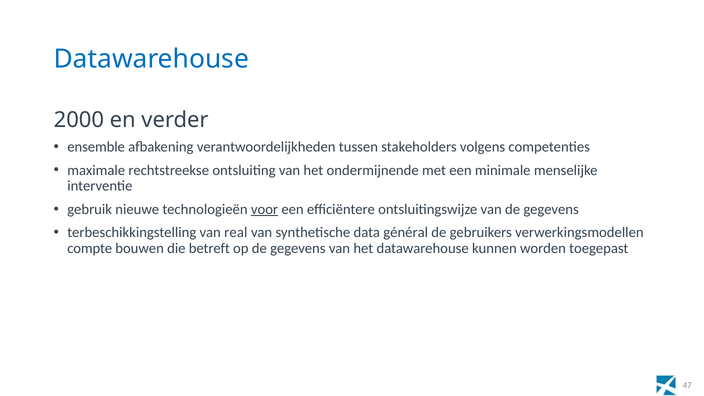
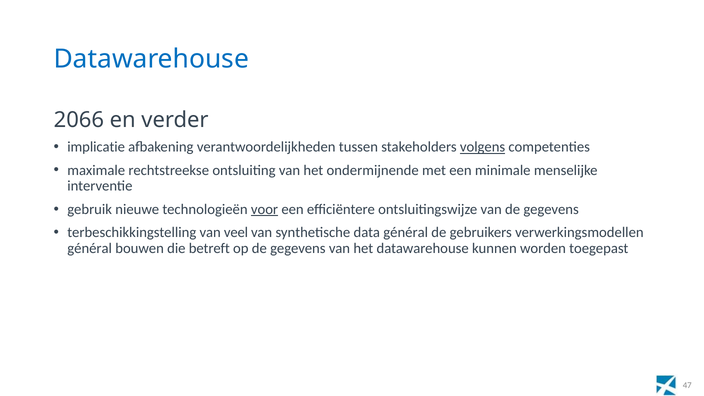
2000: 2000 -> 2066
ensemble: ensemble -> implicatie
volgens underline: none -> present
real: real -> veel
compte at (90, 248): compte -> général
